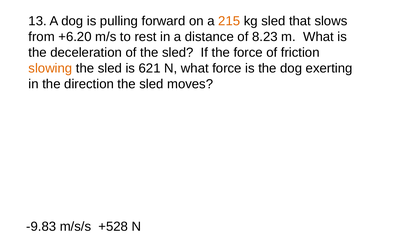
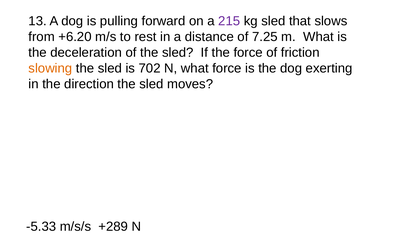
215 colour: orange -> purple
8.23: 8.23 -> 7.25
621: 621 -> 702
-9.83: -9.83 -> -5.33
+528: +528 -> +289
